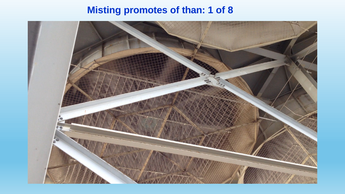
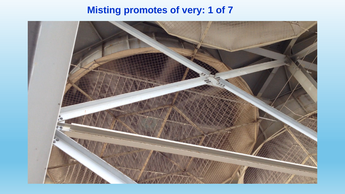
than: than -> very
8: 8 -> 7
